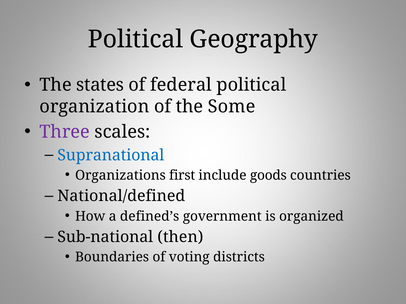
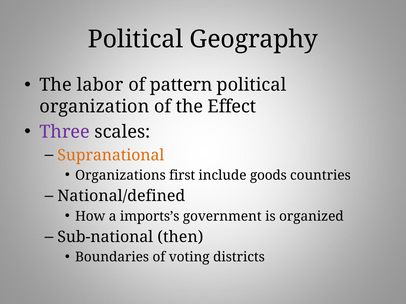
states: states -> labor
federal: federal -> pattern
Some: Some -> Effect
Supranational colour: blue -> orange
defined’s: defined’s -> imports’s
